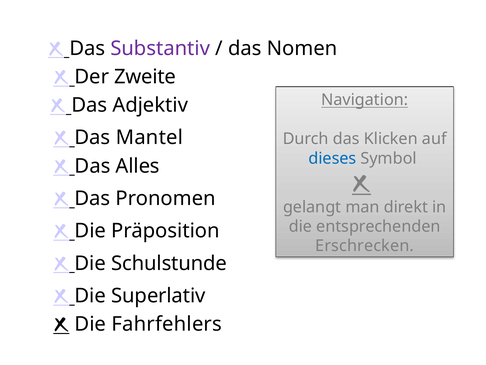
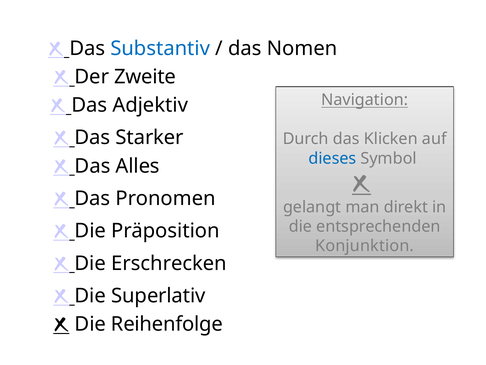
Substantiv colour: purple -> blue
Mantel: Mantel -> Starker
Erschrecken: Erschrecken -> Konjunktion
Schulstunde: Schulstunde -> Erschrecken
Fahrfehlers: Fahrfehlers -> Reihenfolge
